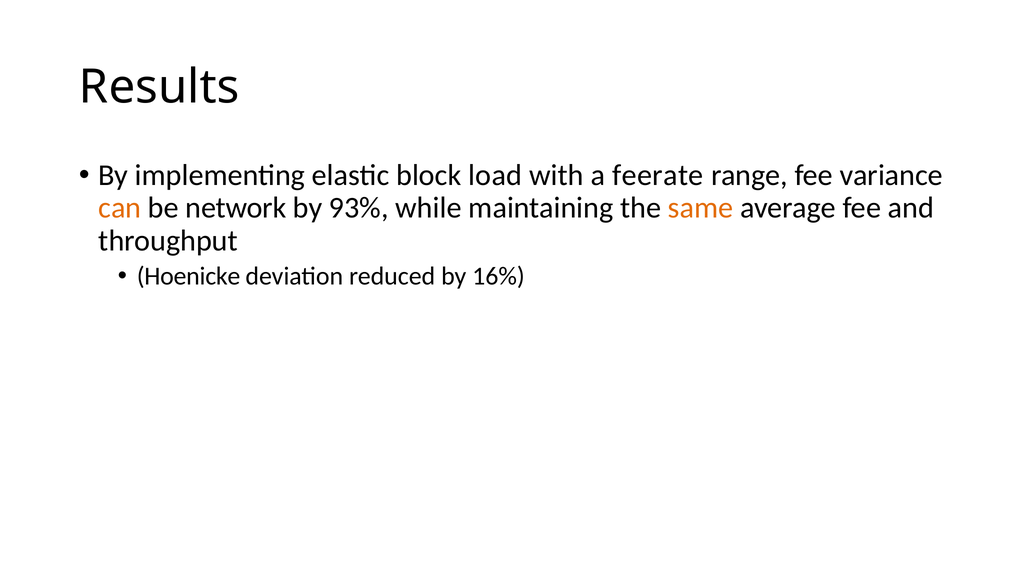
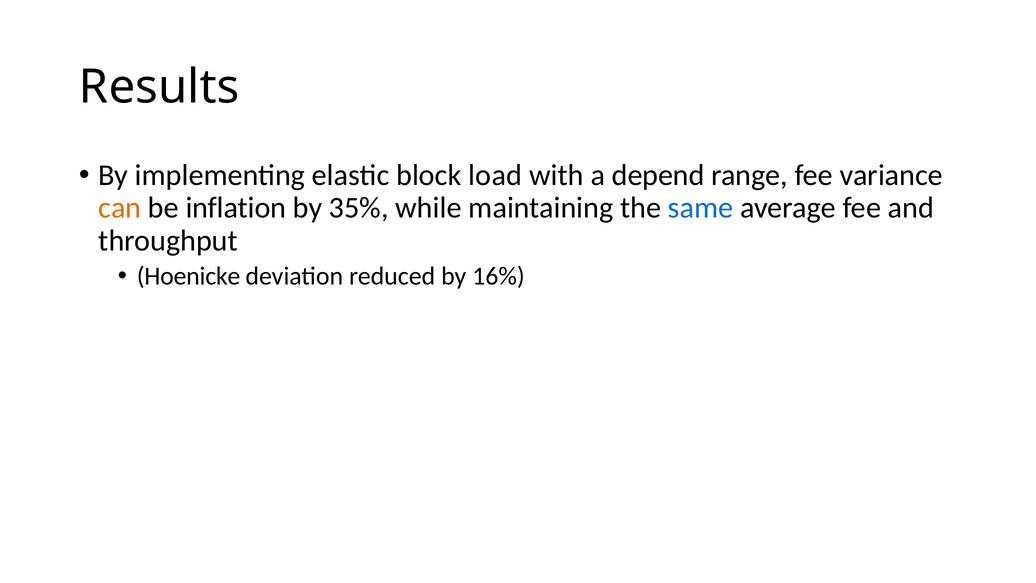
feerate: feerate -> depend
network: network -> inflation
93%: 93% -> 35%
same colour: orange -> blue
